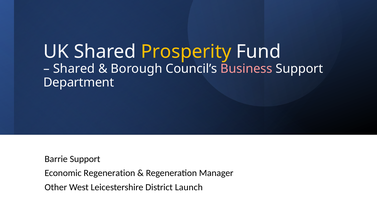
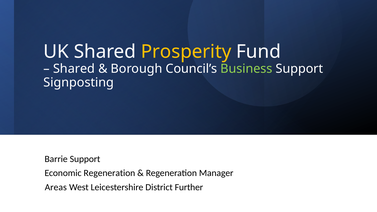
Business colour: pink -> light green
Department: Department -> Signposting
Other: Other -> Areas
Launch: Launch -> Further
